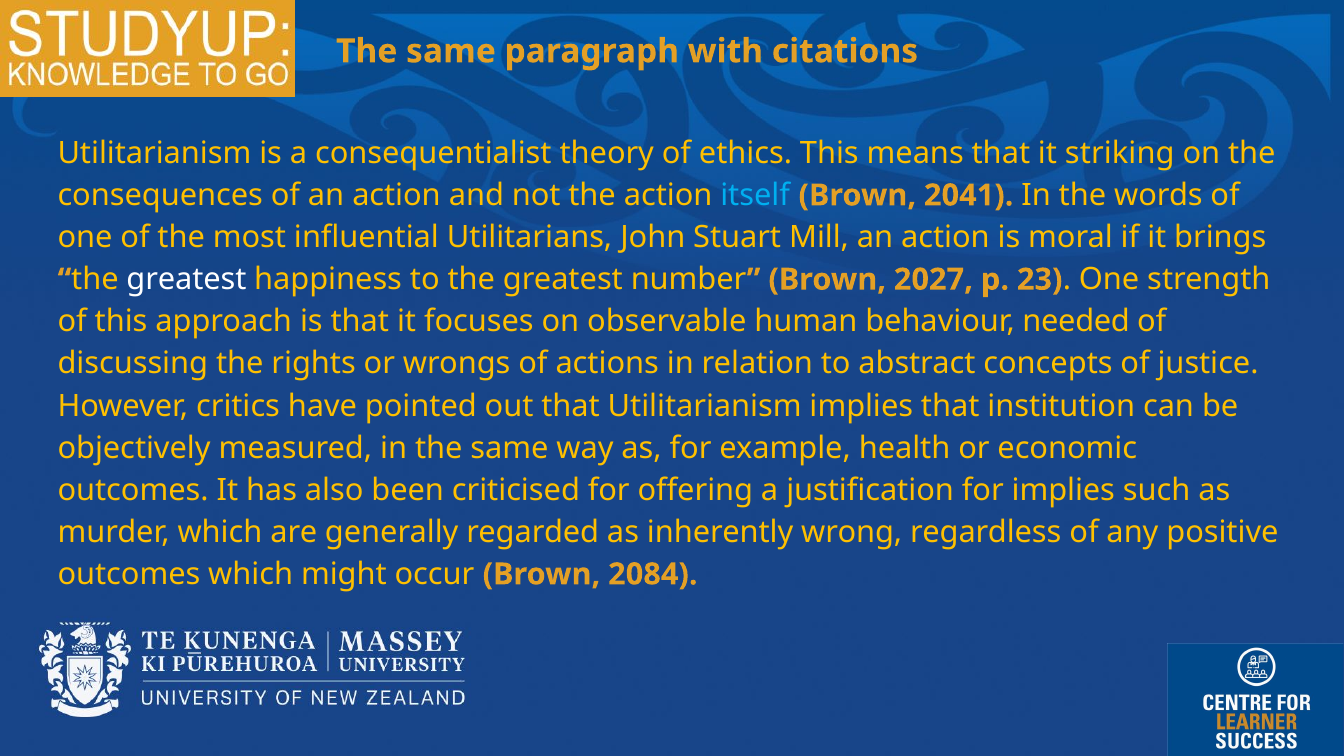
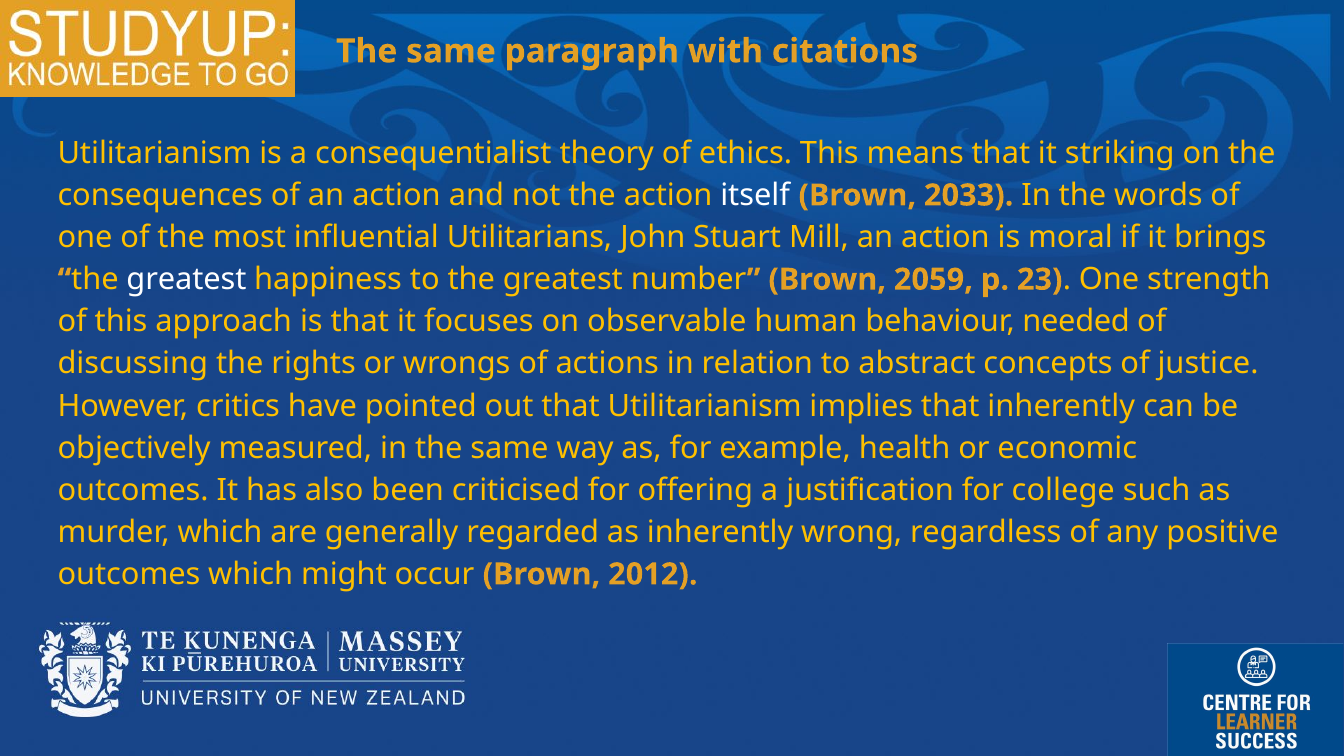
itself colour: light blue -> white
2041: 2041 -> 2033
2027: 2027 -> 2059
that institution: institution -> inherently
for implies: implies -> college
2084: 2084 -> 2012
